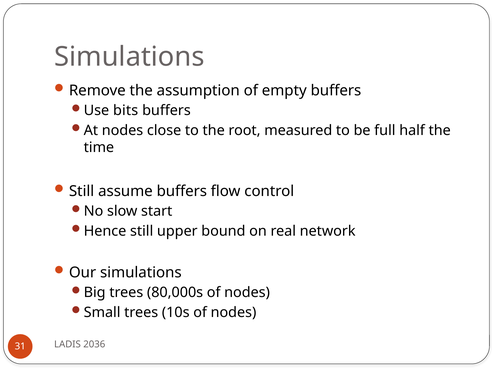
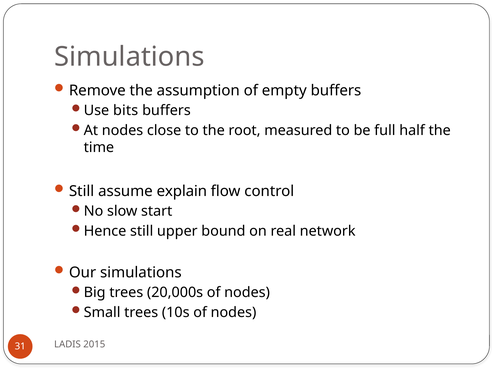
assume buffers: buffers -> explain
80,000s: 80,000s -> 20,000s
2036: 2036 -> 2015
